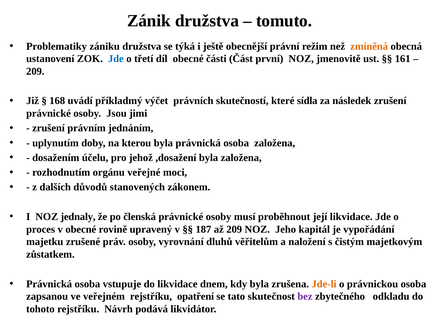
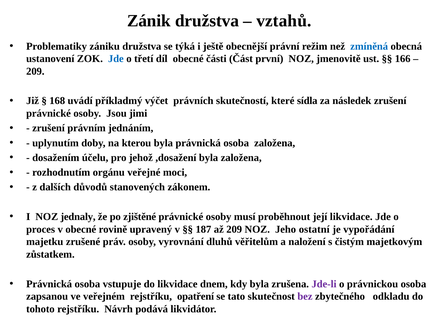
tomuto: tomuto -> vztahů
zmíněná colour: orange -> blue
161: 161 -> 166
členská: členská -> zjištěné
kapitál: kapitál -> ostatní
Jde-li colour: orange -> purple
